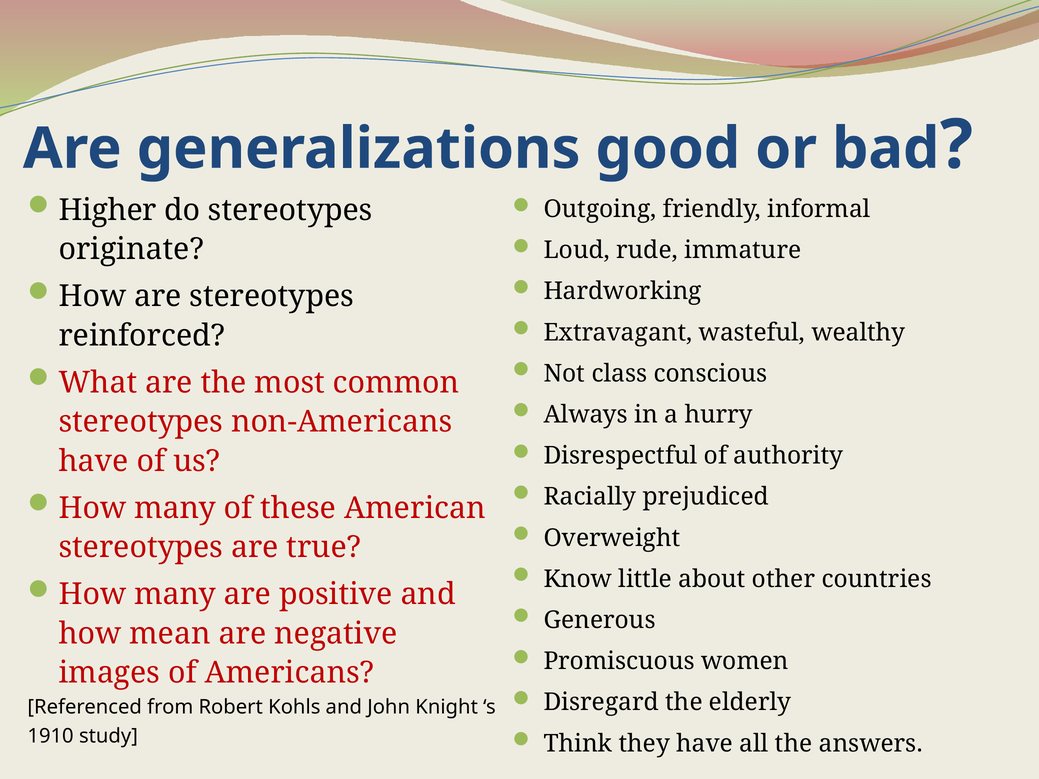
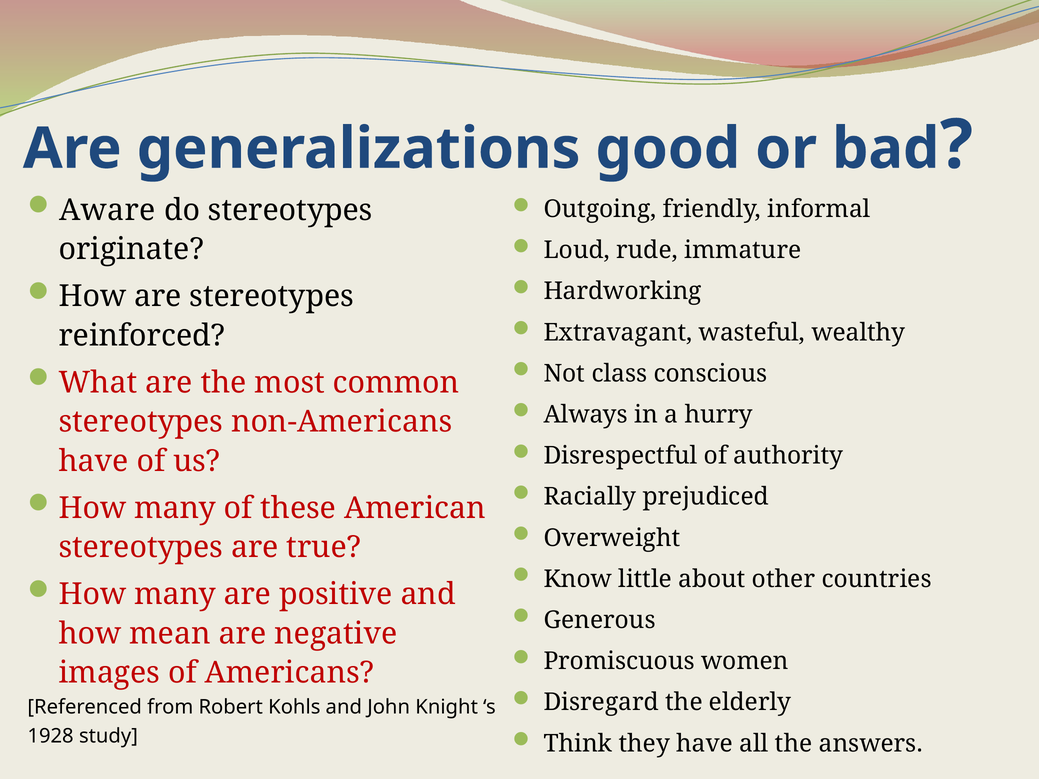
Higher: Higher -> Aware
1910: 1910 -> 1928
